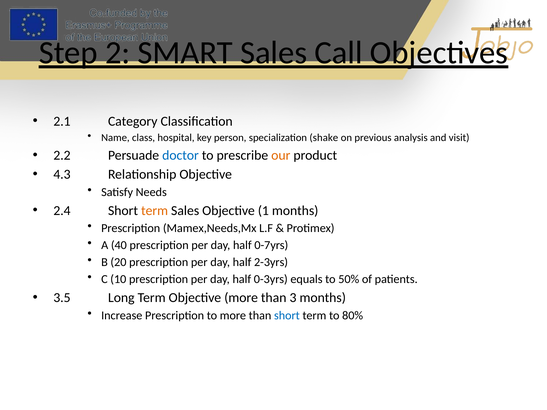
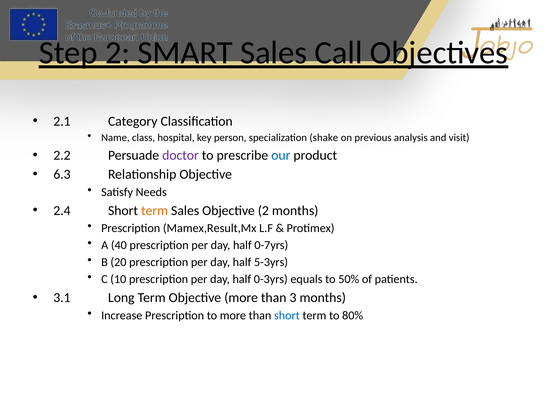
doctor colour: blue -> purple
our colour: orange -> blue
4.3: 4.3 -> 6.3
Objective 1: 1 -> 2
Mamex,Needs,Mx: Mamex,Needs,Mx -> Mamex,Result,Mx
2-3yrs: 2-3yrs -> 5-3yrs
3.5: 3.5 -> 3.1
